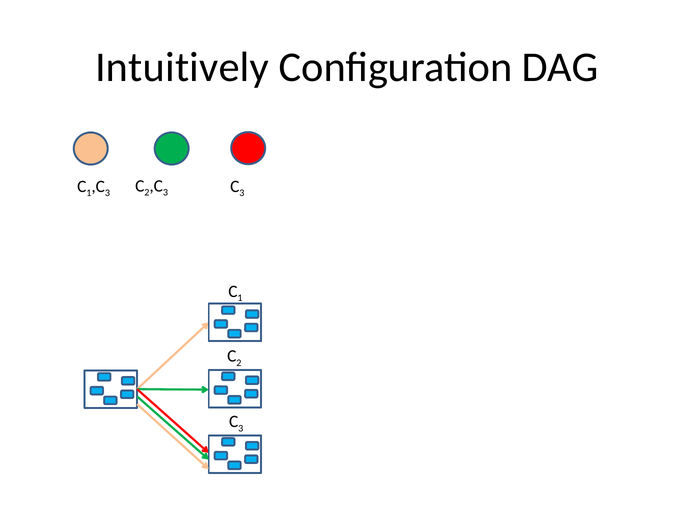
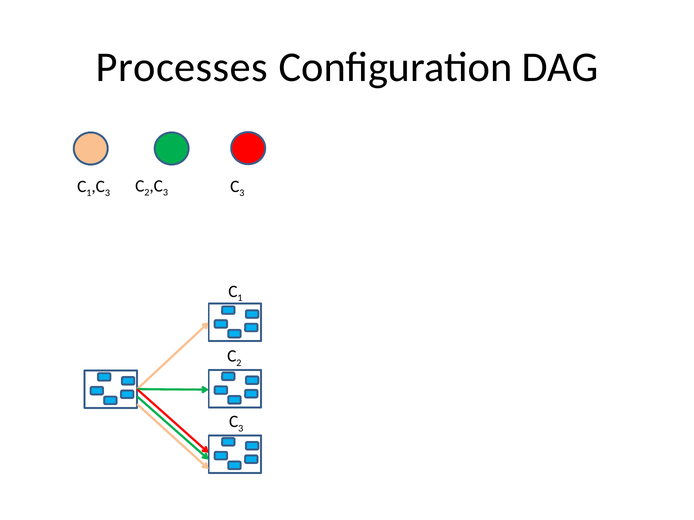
Intuitively: Intuitively -> Processes
